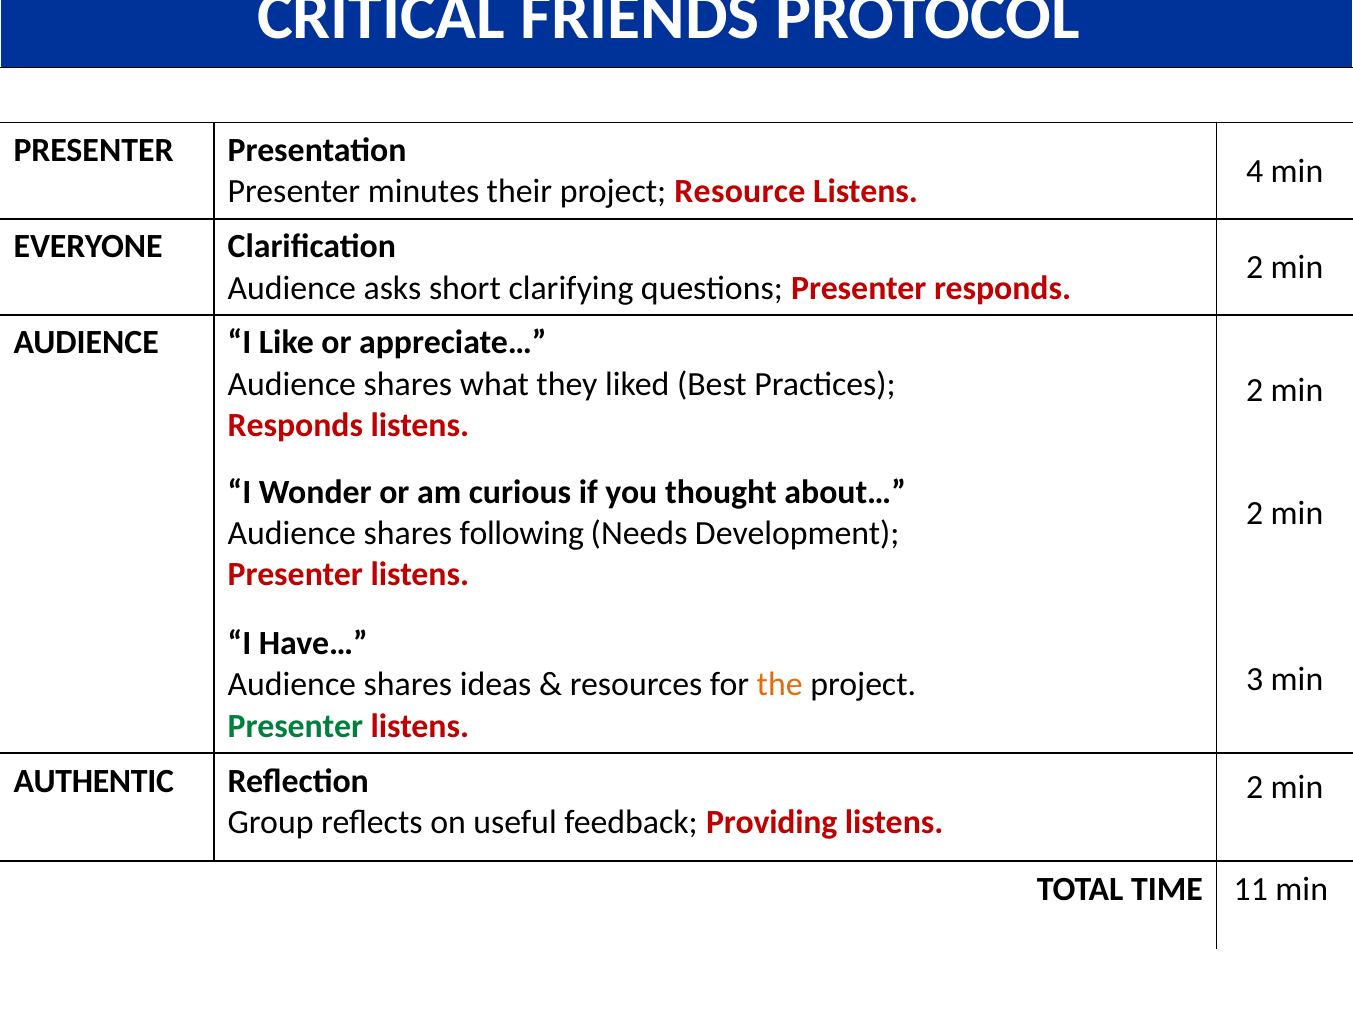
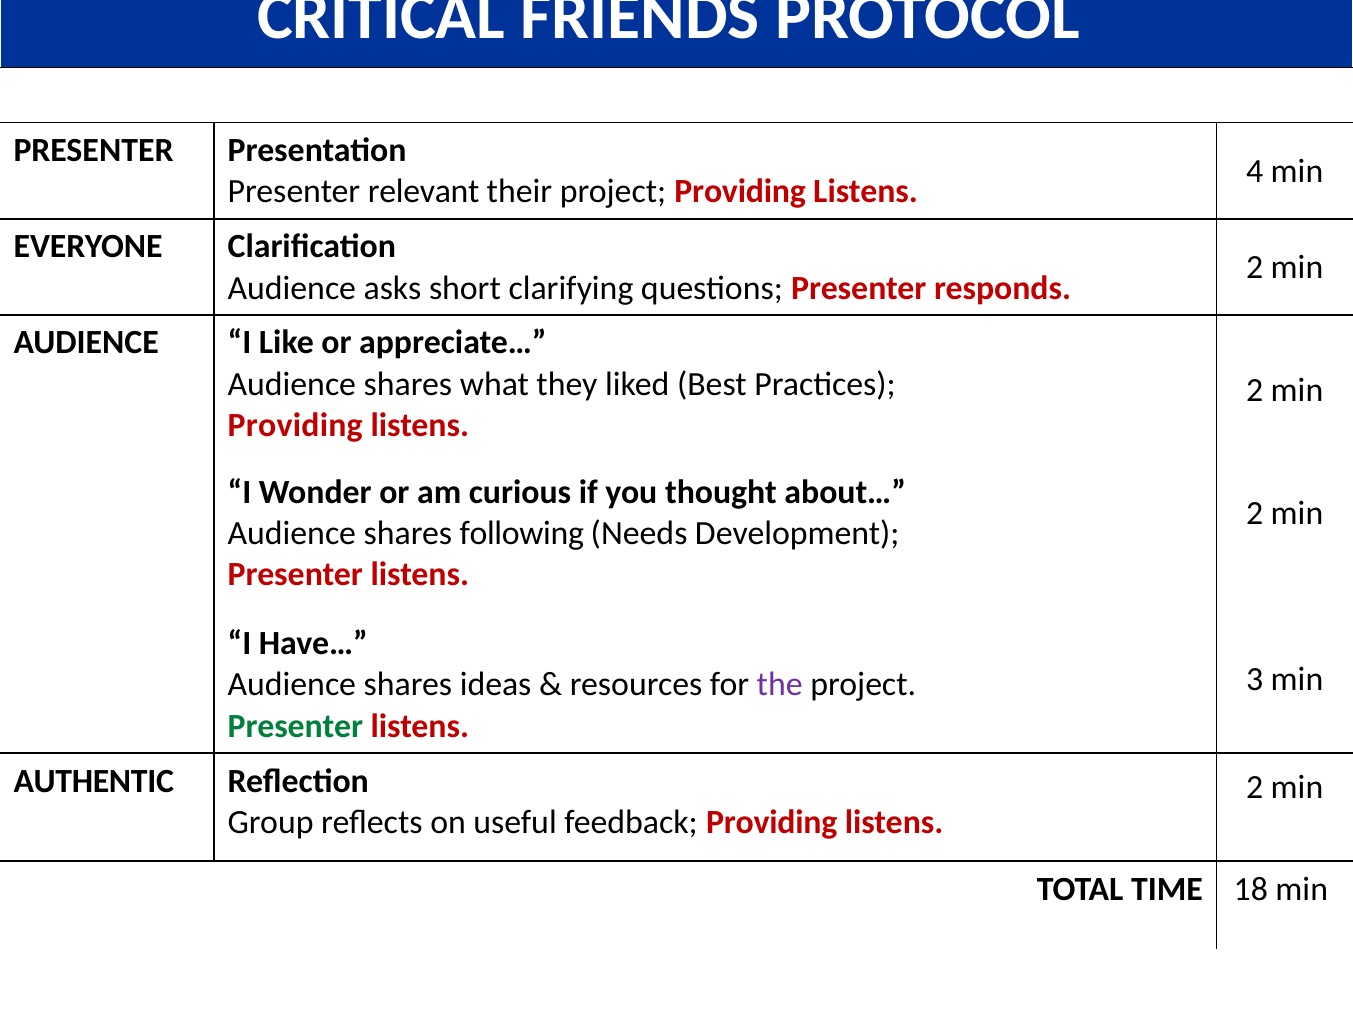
minutes: minutes -> relevant
project Resource: Resource -> Providing
Responds at (295, 425): Responds -> Providing
the colour: orange -> purple
11: 11 -> 18
